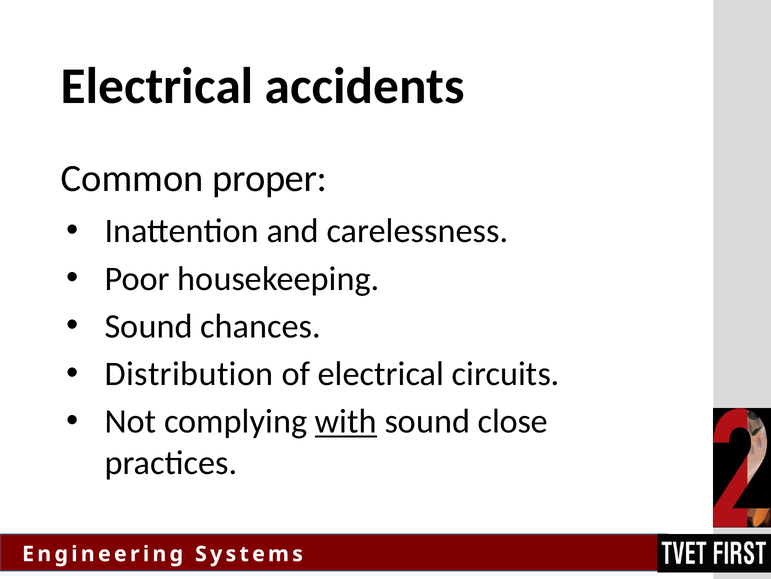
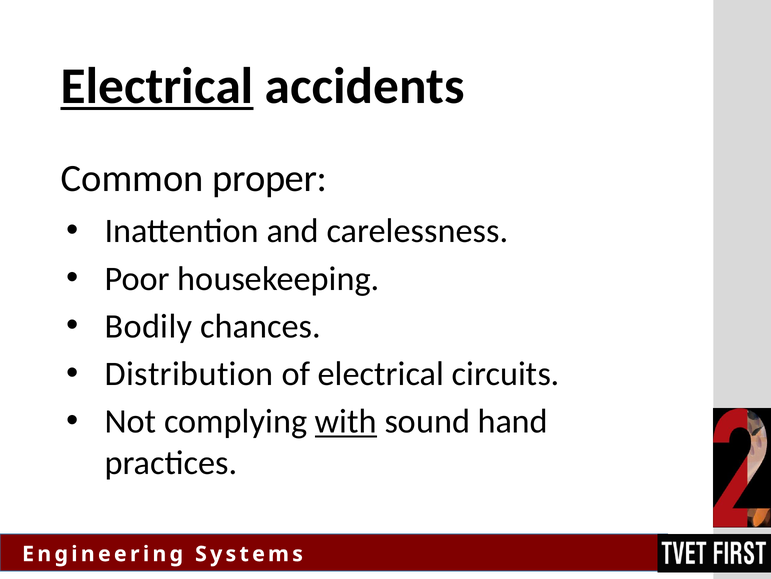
Electrical at (157, 86) underline: none -> present
Sound at (149, 326): Sound -> Bodily
close: close -> hand
